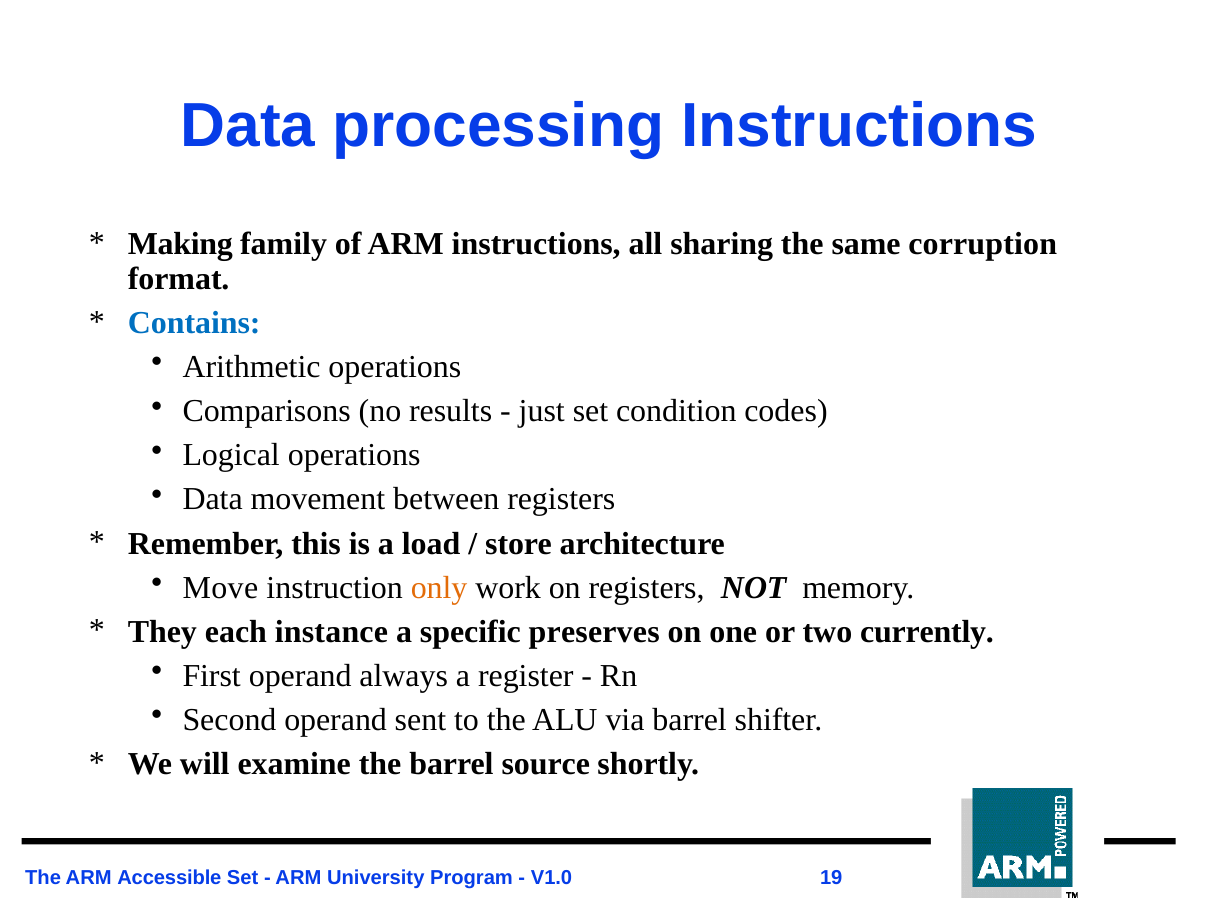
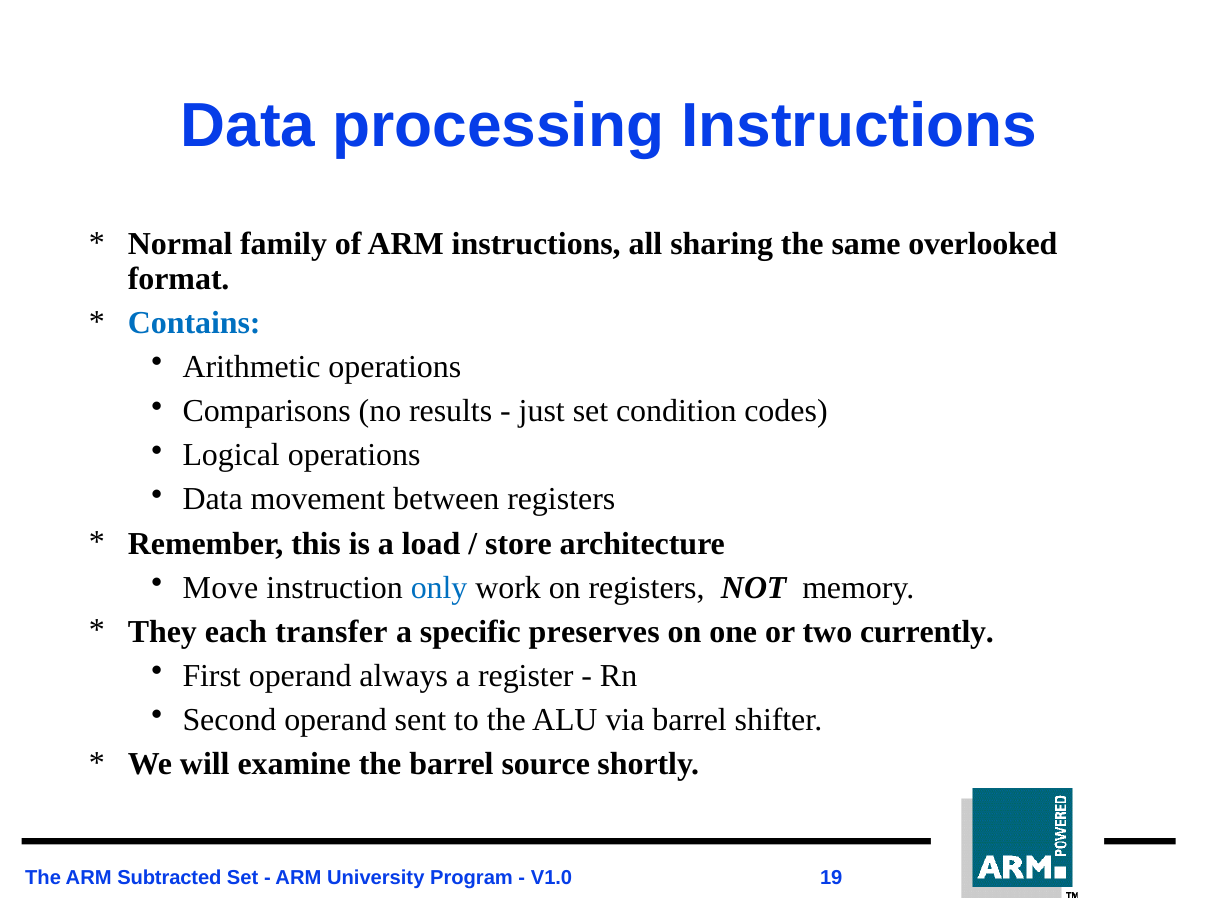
Making: Making -> Normal
corruption: corruption -> overlooked
only colour: orange -> blue
instance: instance -> transfer
Accessible: Accessible -> Subtracted
